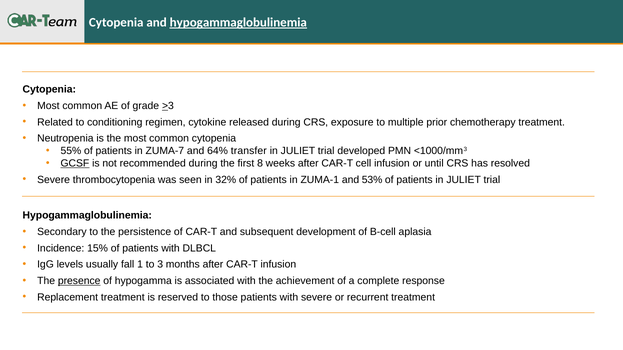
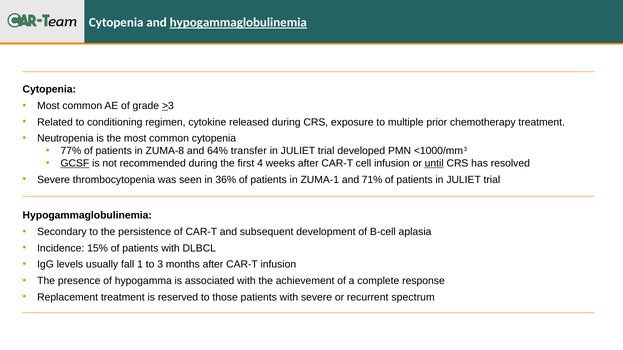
55%: 55% -> 77%
ZUMA-7: ZUMA-7 -> ZUMA-8
8: 8 -> 4
until underline: none -> present
32%: 32% -> 36%
53%: 53% -> 71%
presence underline: present -> none
recurrent treatment: treatment -> spectrum
